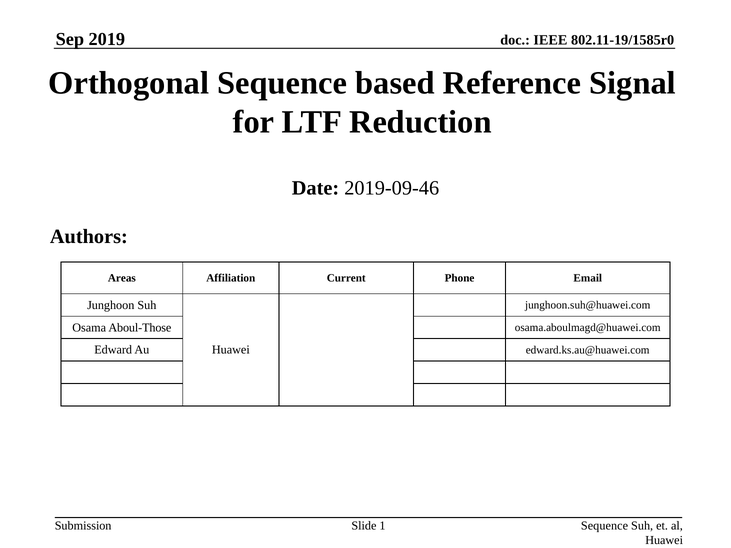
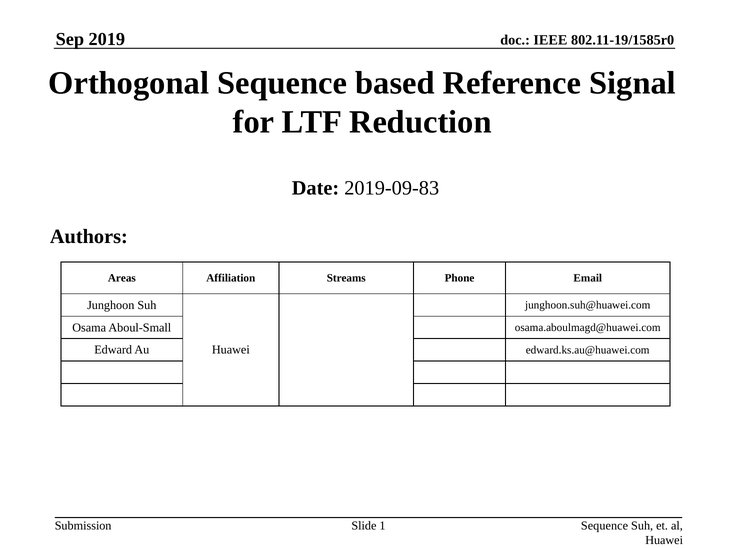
2019-09-46: 2019-09-46 -> 2019-09-83
Current: Current -> Streams
Aboul-Those: Aboul-Those -> Aboul-Small
